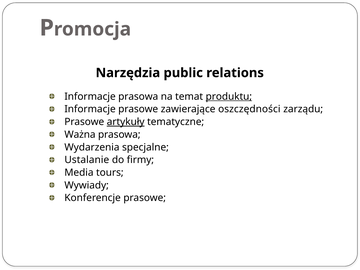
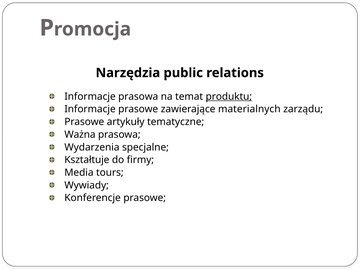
oszczędności: oszczędności -> materialnych
artykuły underline: present -> none
Ustalanie: Ustalanie -> Kształtuje
